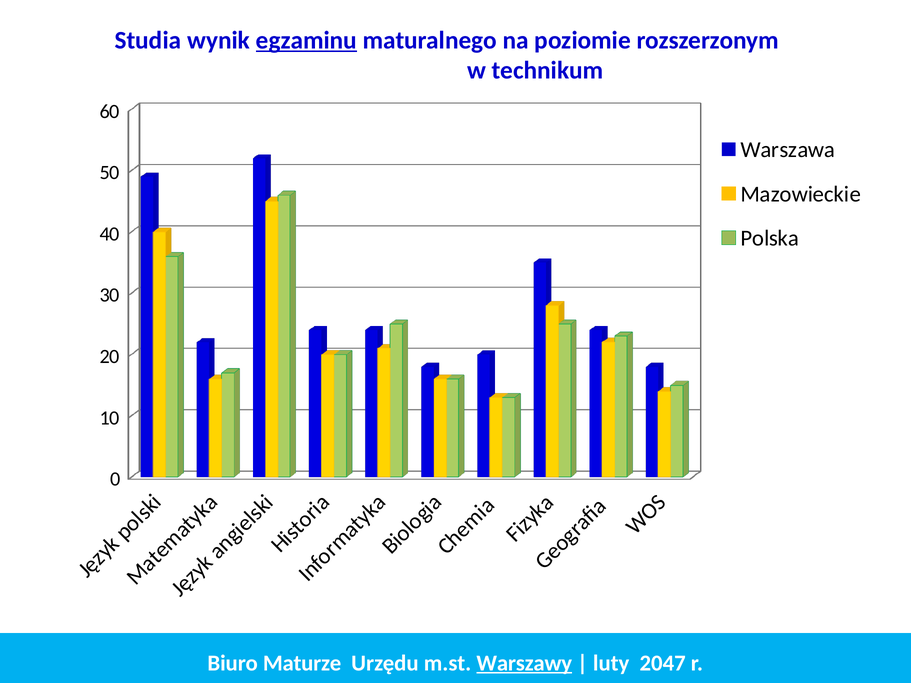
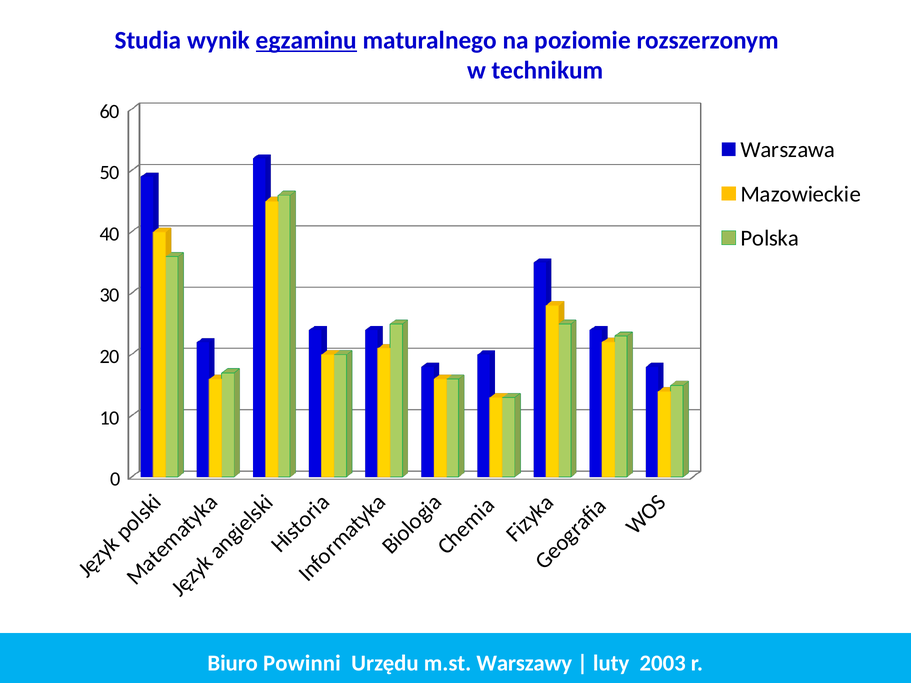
Maturze: Maturze -> Powinni
Warszawy underline: present -> none
2047: 2047 -> 2003
